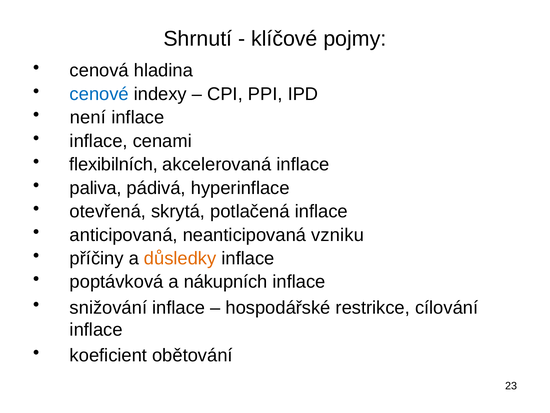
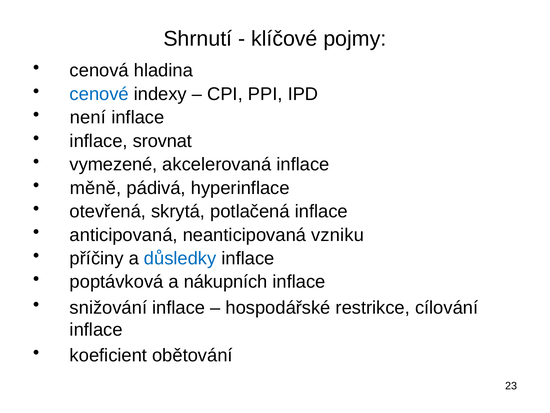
cenami: cenami -> srovnat
flexibilních: flexibilních -> vymezené
paliva: paliva -> měně
důsledky colour: orange -> blue
